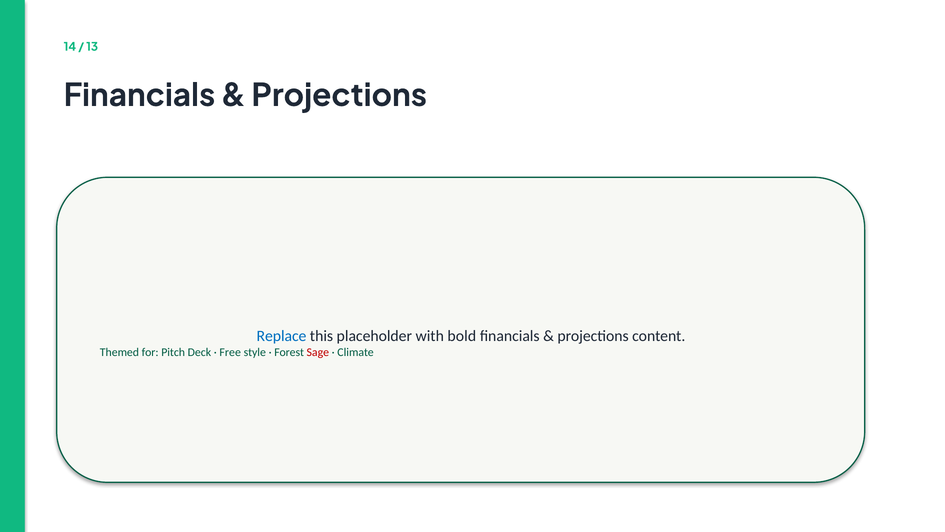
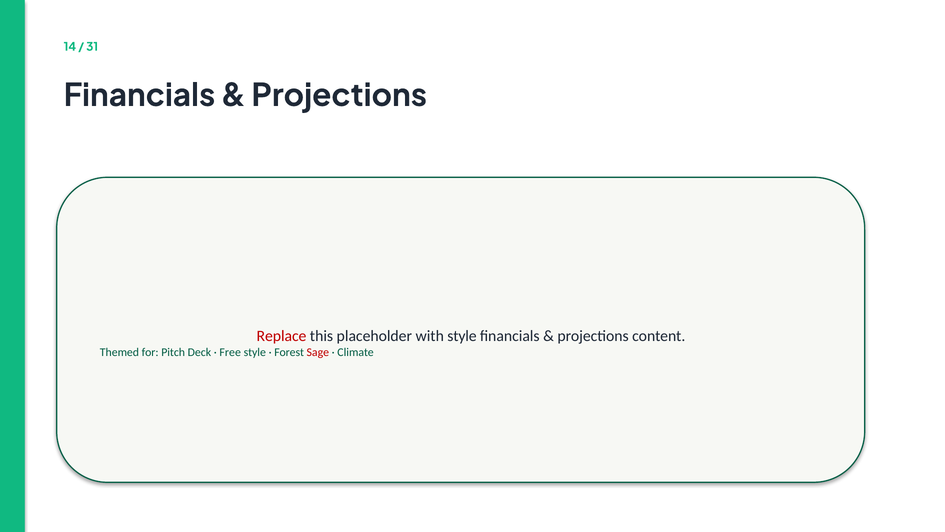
13: 13 -> 31
Replace colour: blue -> red
with bold: bold -> style
